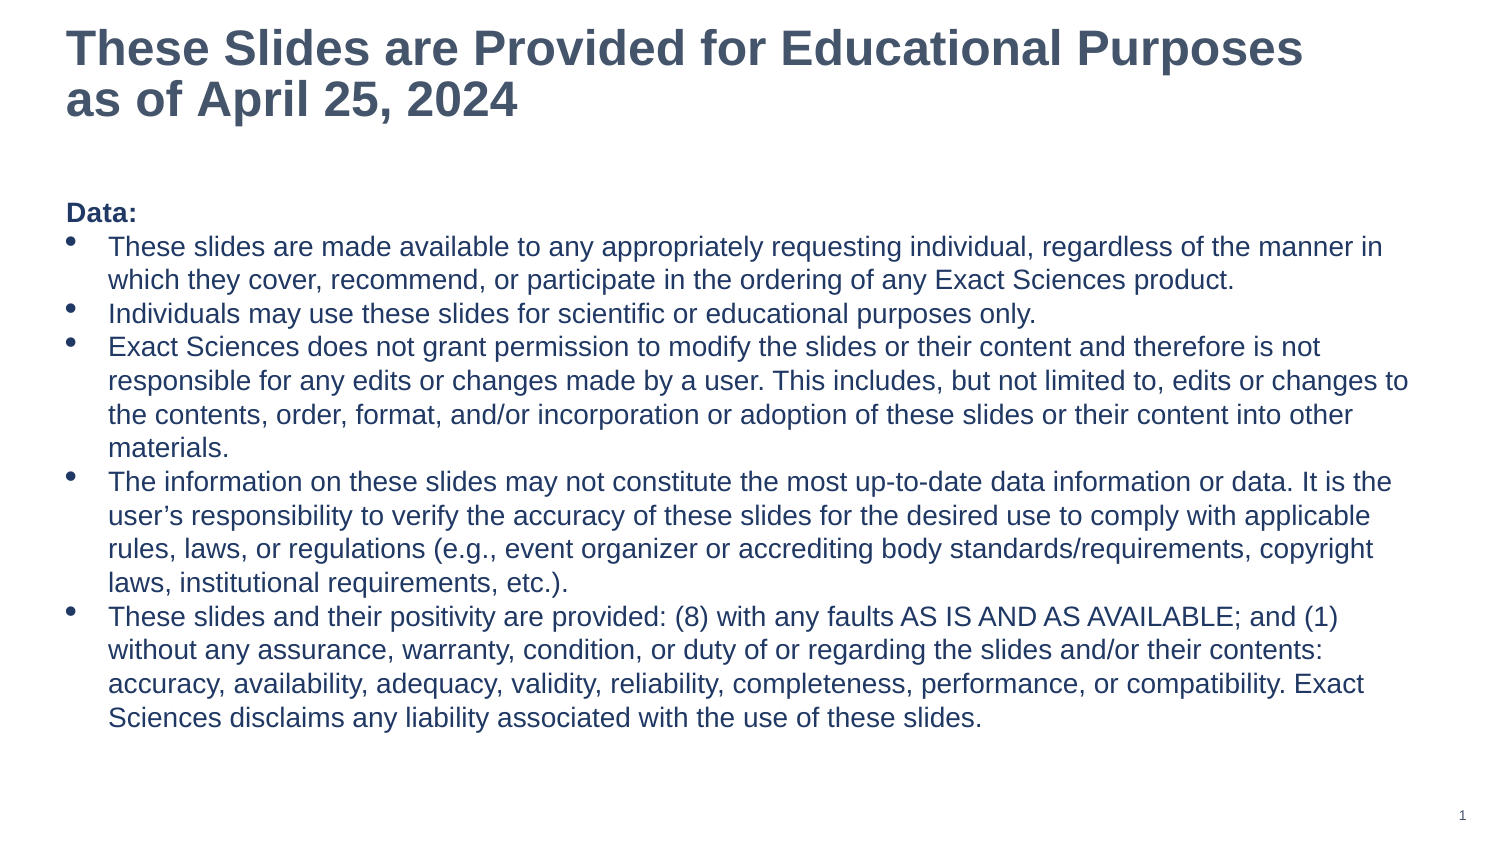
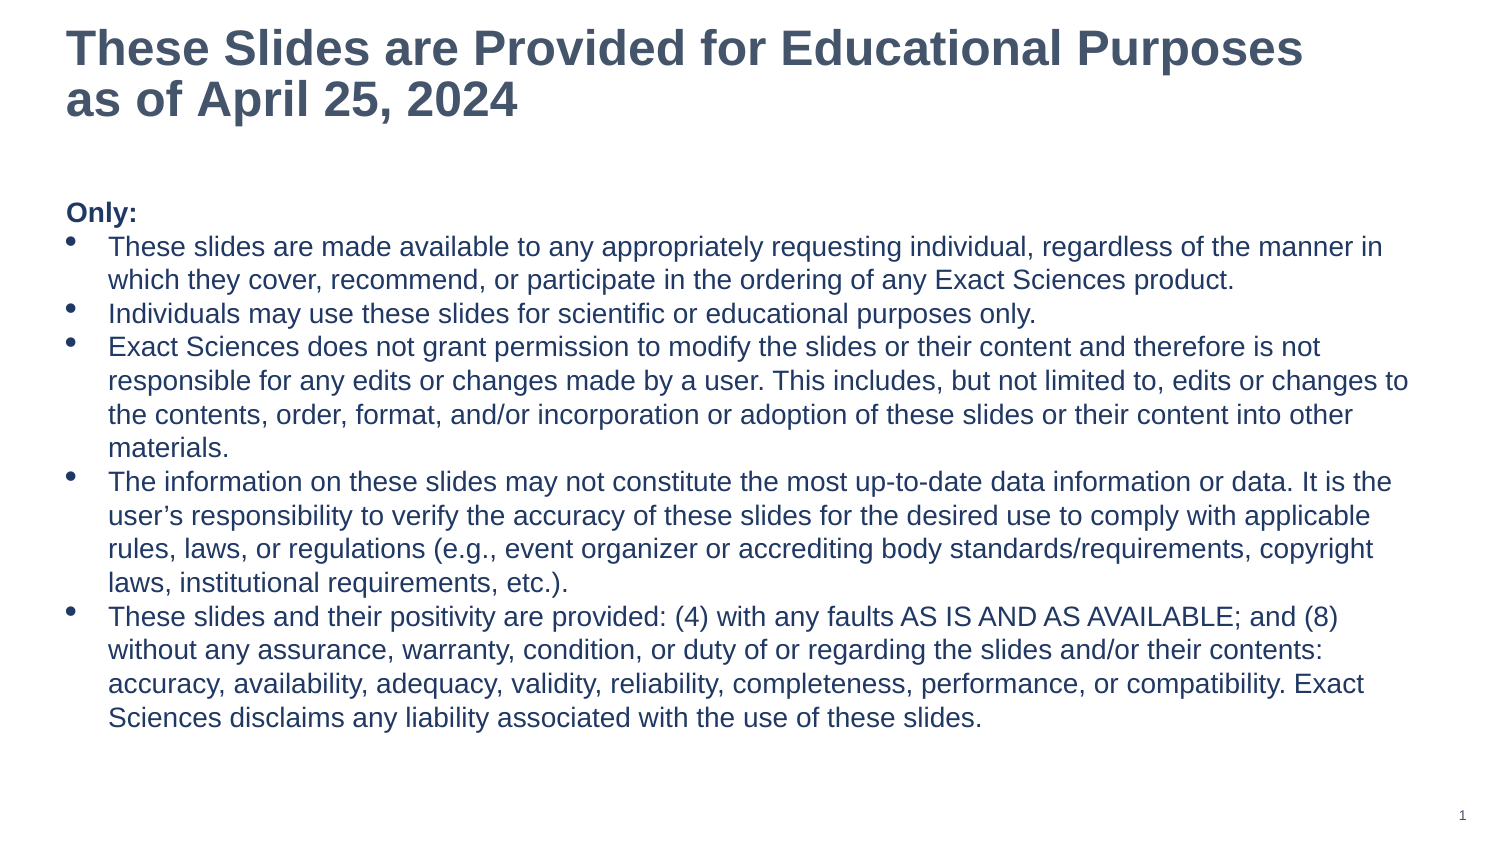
Data at (102, 213): Data -> Only
8: 8 -> 4
and 1: 1 -> 8
